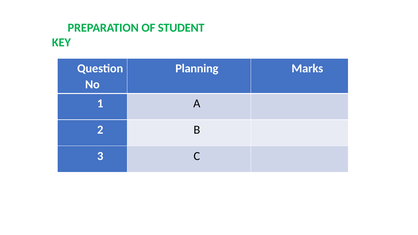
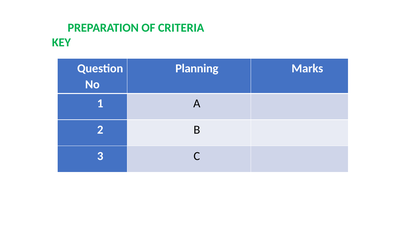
STUDENT: STUDENT -> CRITERIA
